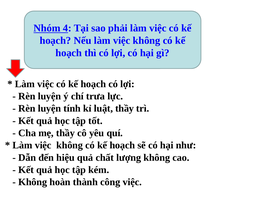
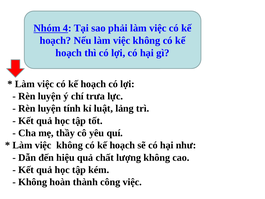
luật thầy: thầy -> lảng
